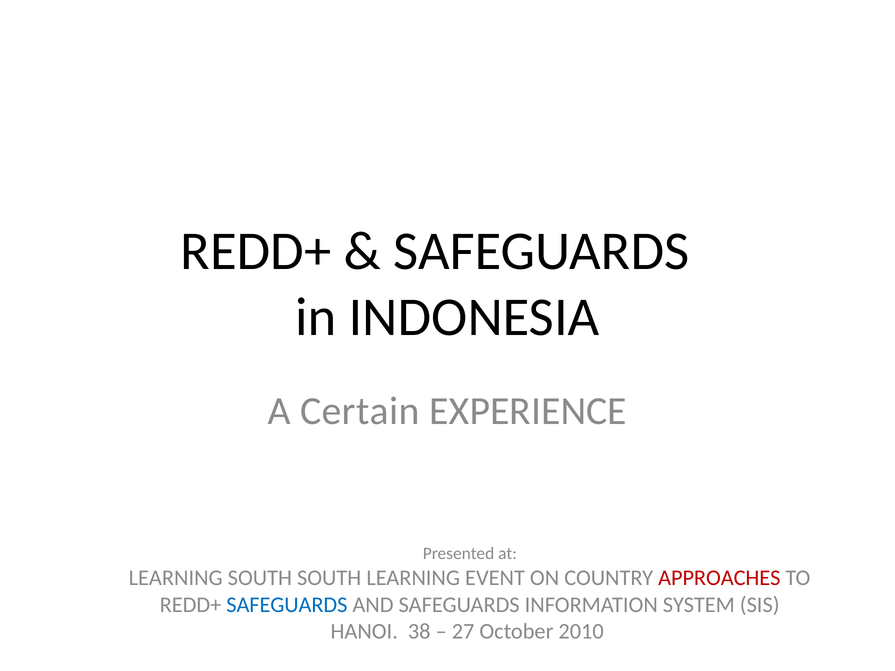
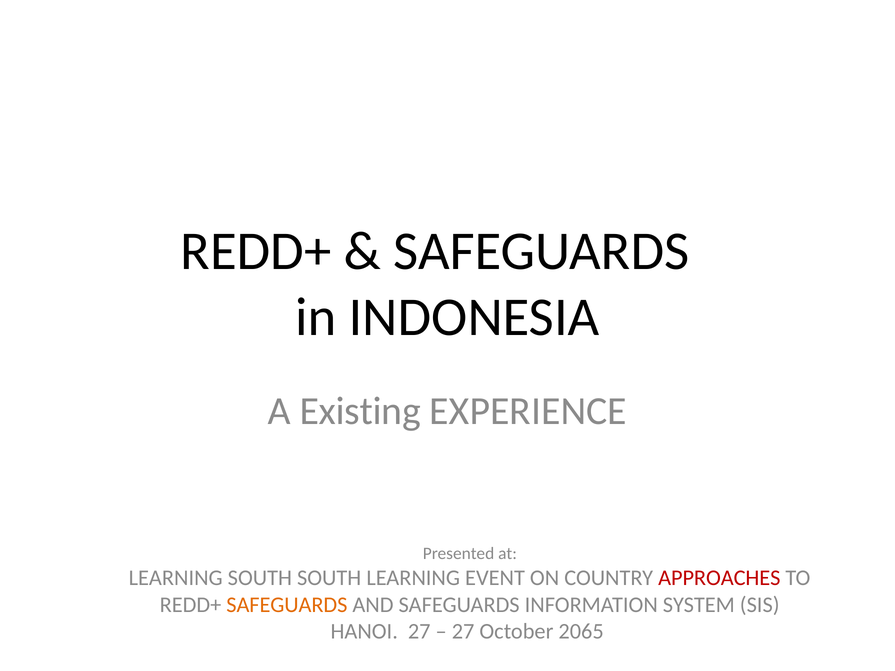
Certain: Certain -> Existing
SAFEGUARDS at (287, 605) colour: blue -> orange
HANOI 38: 38 -> 27
2010: 2010 -> 2065
